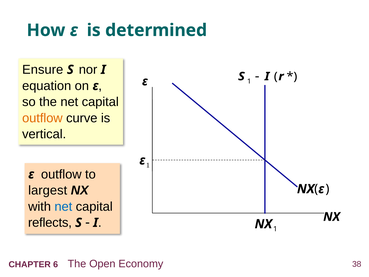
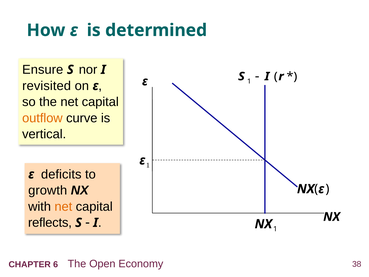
equation: equation -> revisited
ε outflow: outflow -> deficits
largest: largest -> growth
net at (63, 206) colour: blue -> orange
